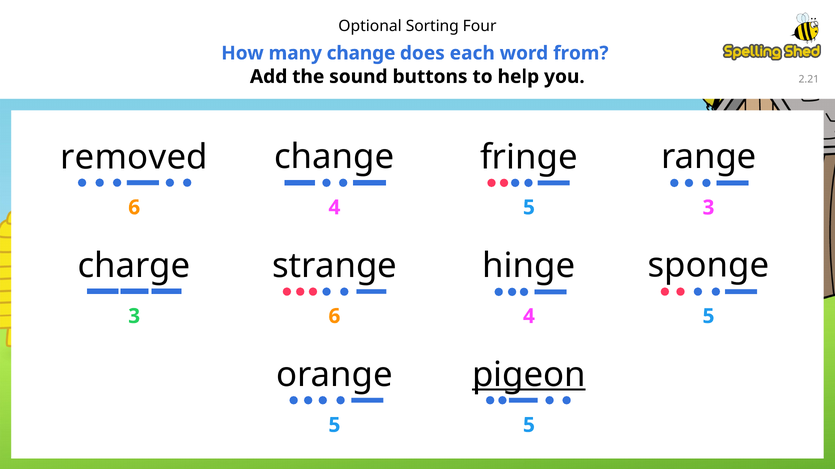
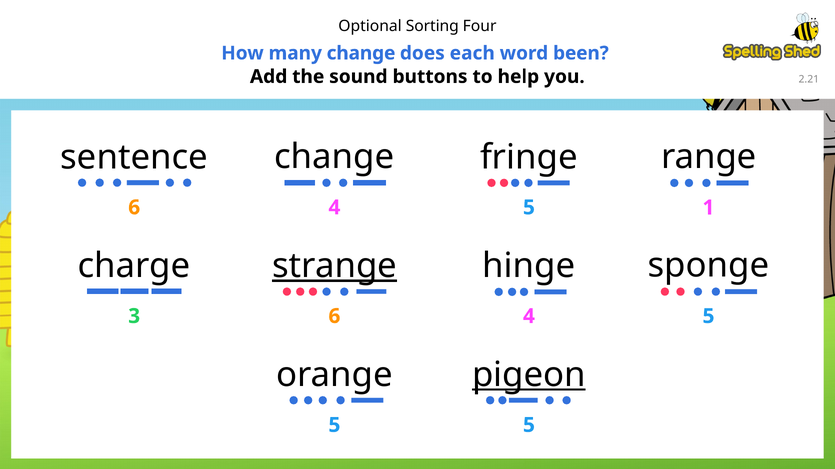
from: from -> been
removed: removed -> sentence
6 3: 3 -> 1
strange underline: none -> present
